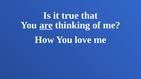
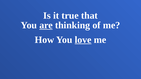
love underline: none -> present
